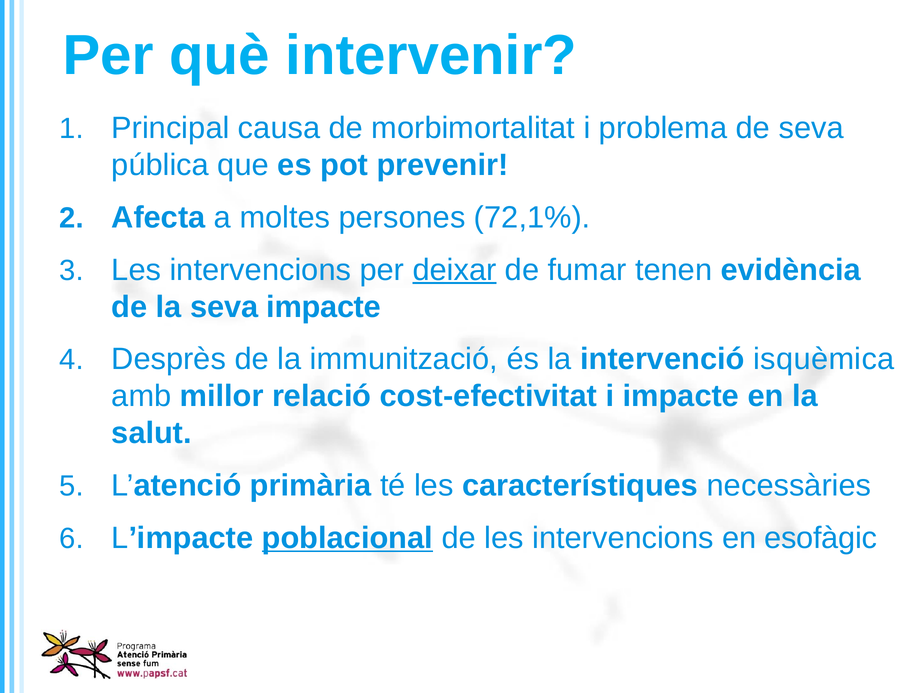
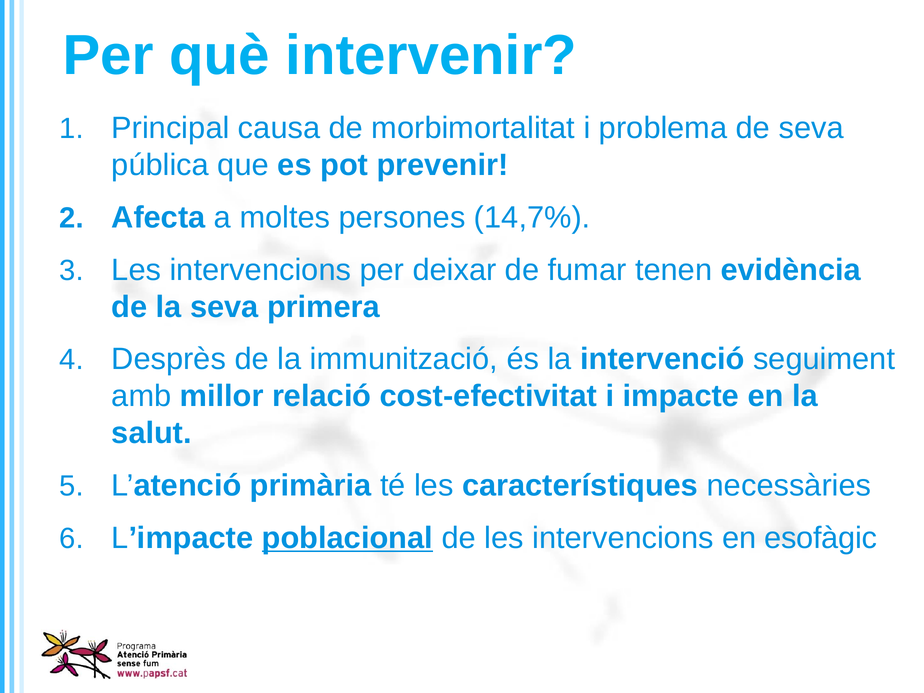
72,1%: 72,1% -> 14,7%
deixar underline: present -> none
seva impacte: impacte -> primera
isquèmica: isquèmica -> seguiment
